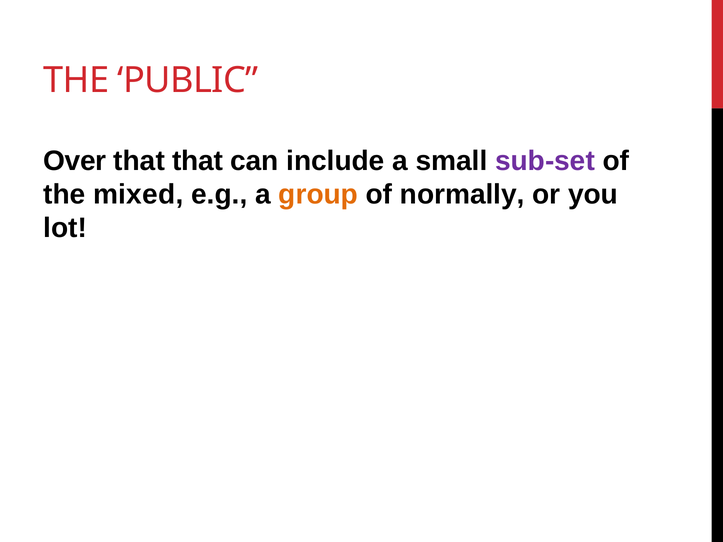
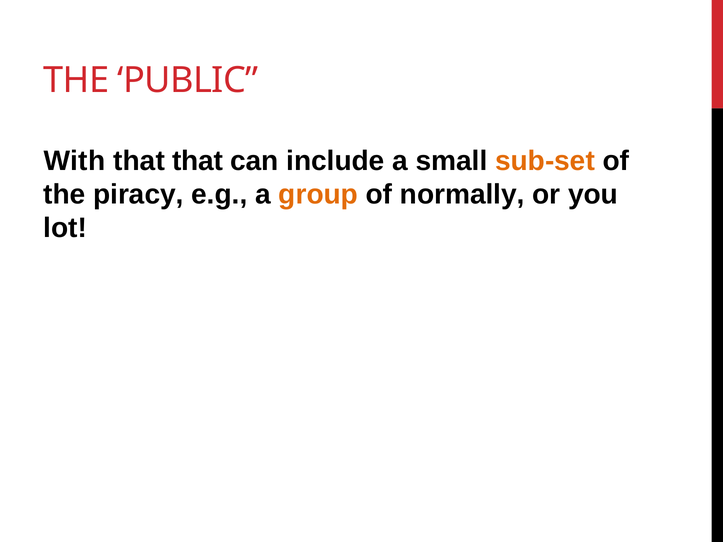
Over: Over -> With
sub-set colour: purple -> orange
mixed: mixed -> piracy
